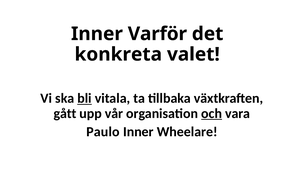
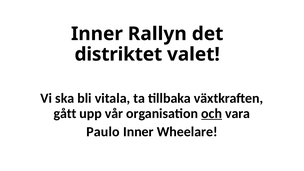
Varför: Varför -> Rallyn
konkreta: konkreta -> distriktet
bli underline: present -> none
